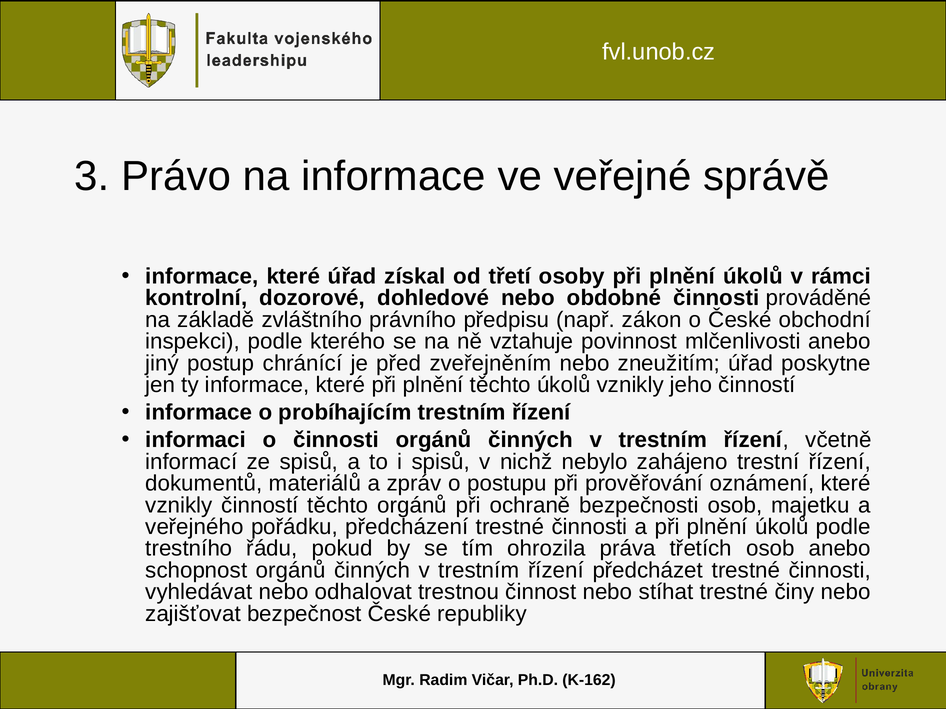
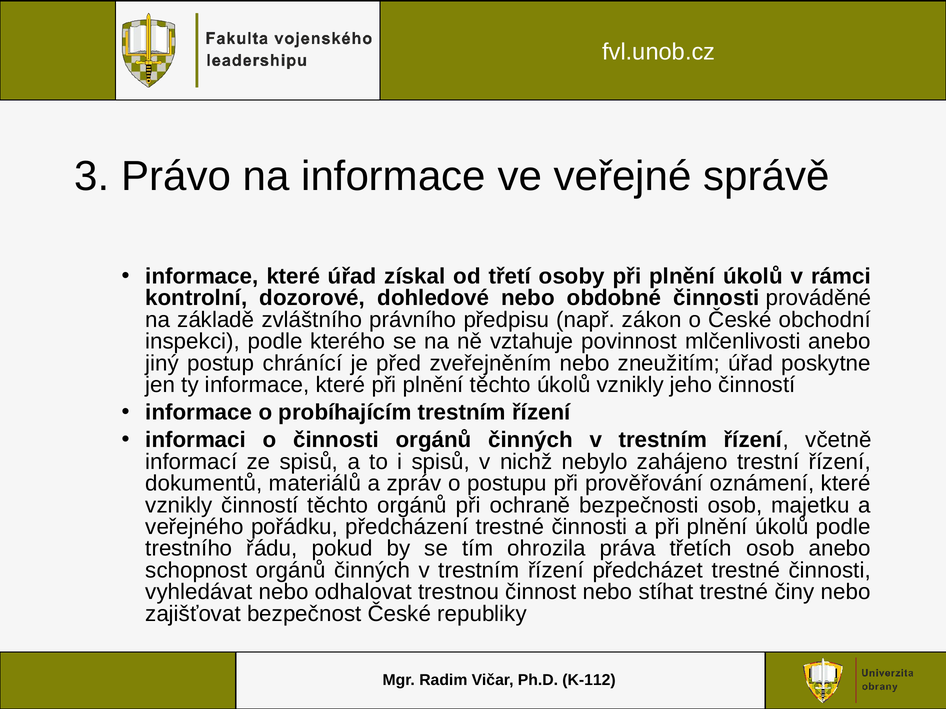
K-162: K-162 -> K-112
